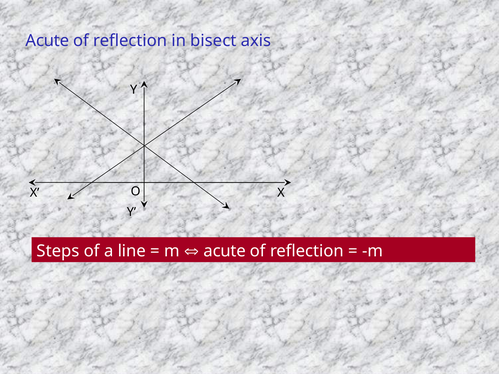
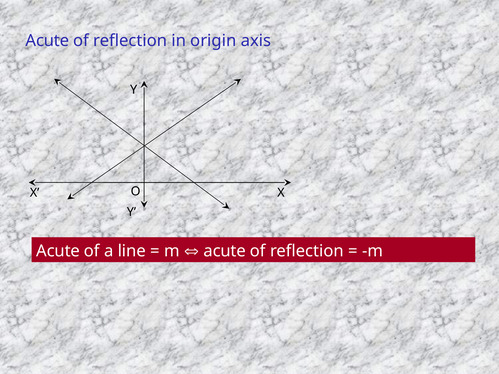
bisect: bisect -> origin
Steps at (58, 251): Steps -> Acute
